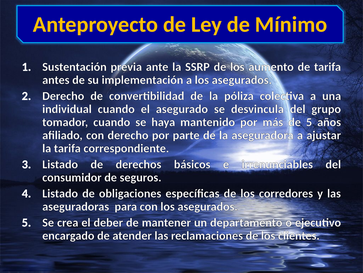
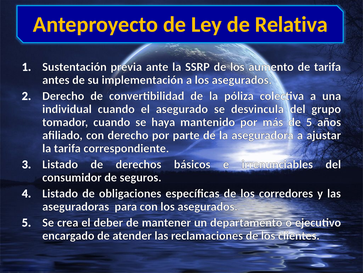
Mínimo: Mínimo -> Relativa
